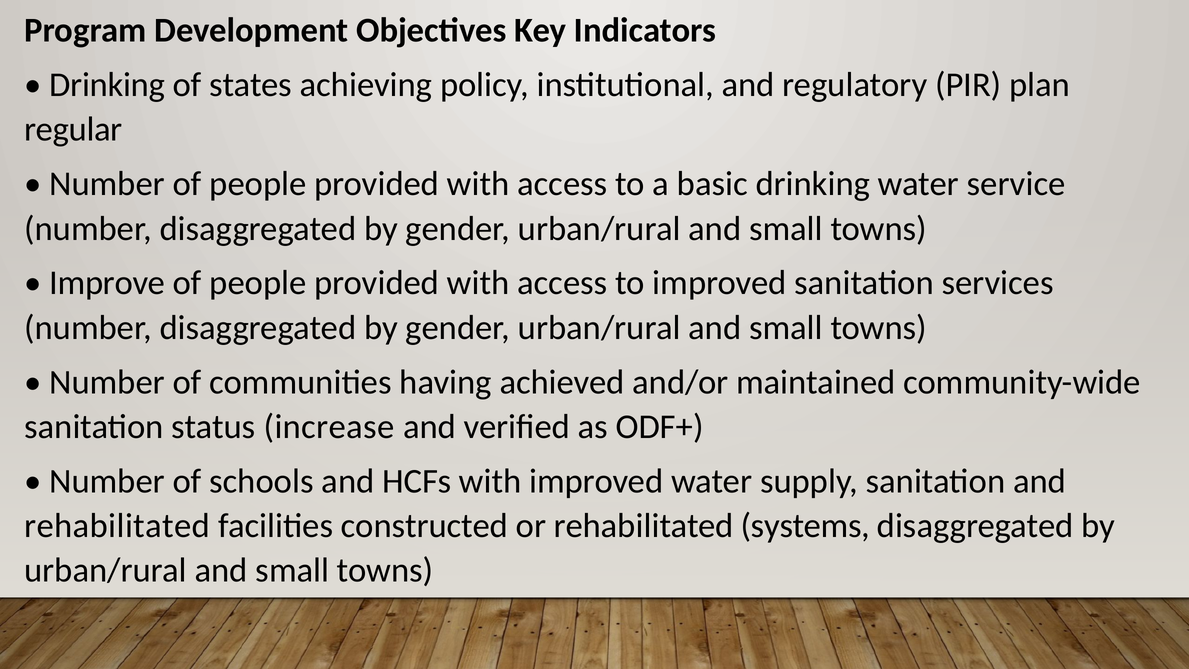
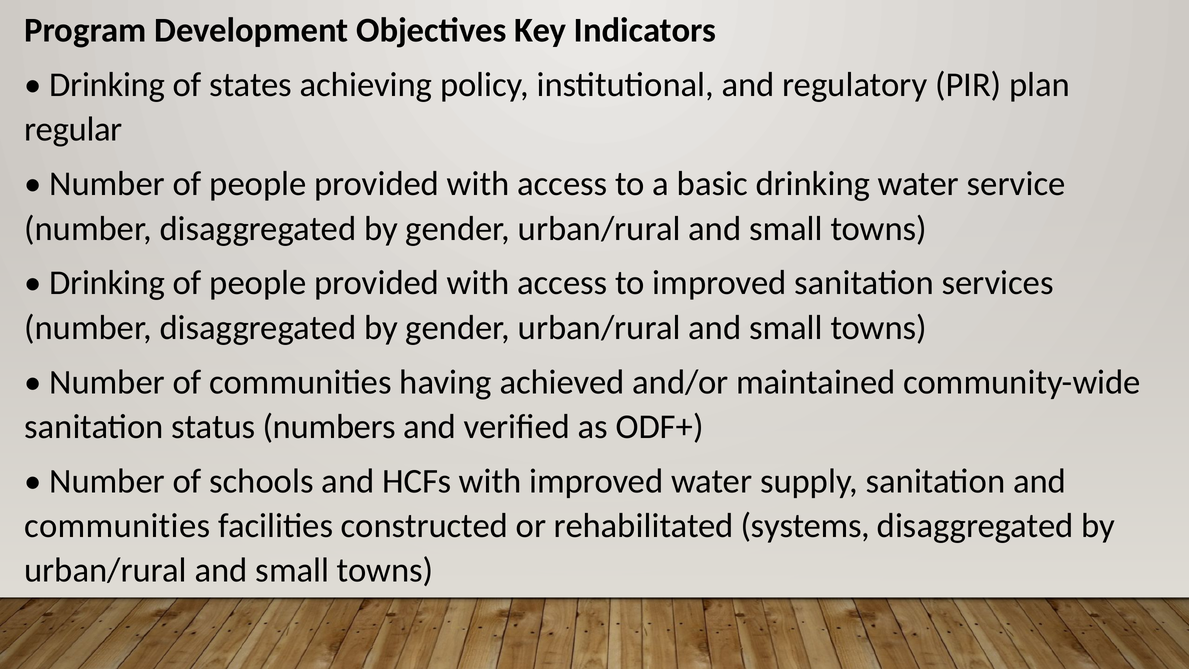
Improve at (107, 283): Improve -> Drinking
increase: increase -> numbers
rehabilitated at (117, 526): rehabilitated -> communities
